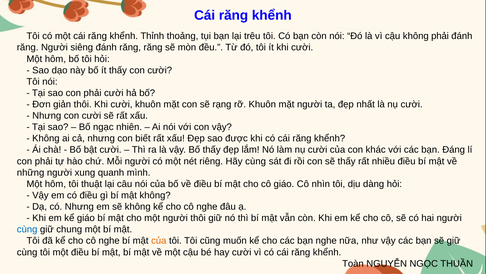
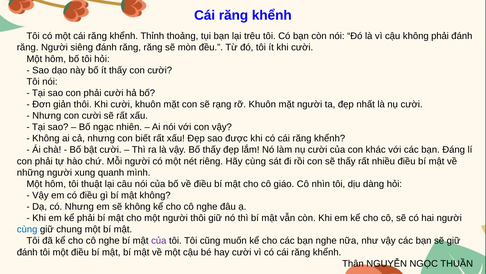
kể giáo: giáo -> phải
của at (159, 240) colour: orange -> purple
cùng at (27, 252): cùng -> đánh
Toàn: Toàn -> Thân
